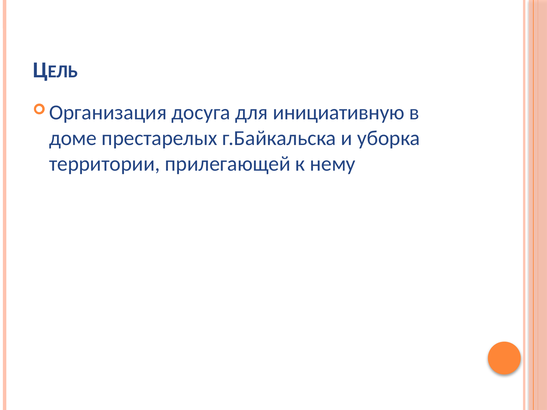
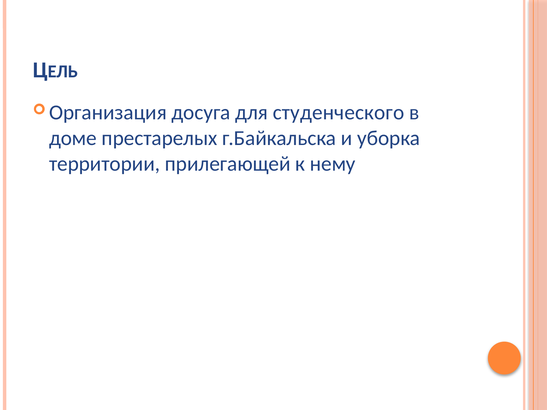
инициативную: инициативную -> студенческого
